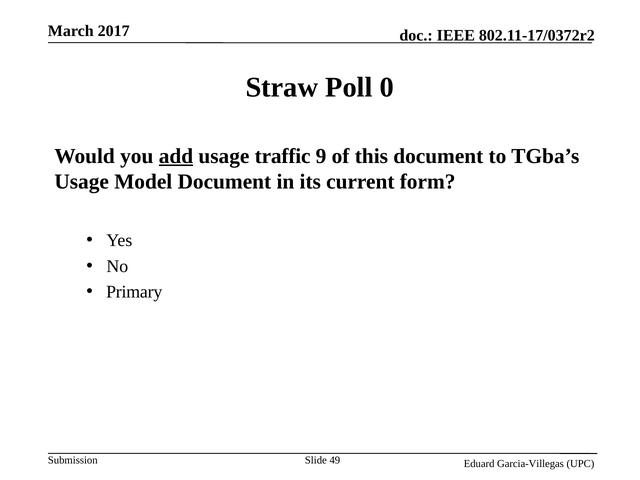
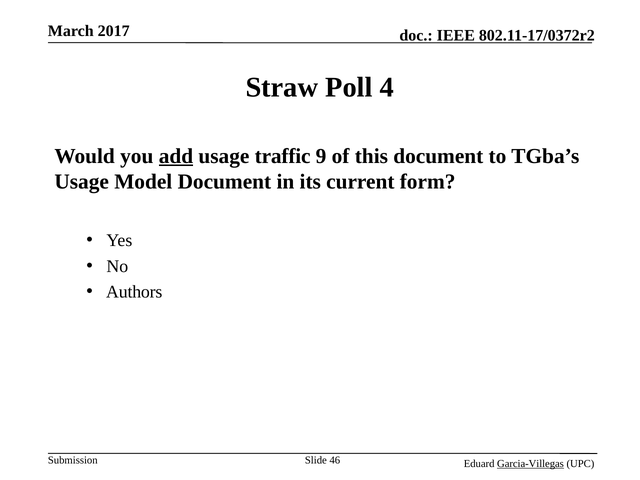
0: 0 -> 4
Primary: Primary -> Authors
49: 49 -> 46
Garcia-Villegas underline: none -> present
